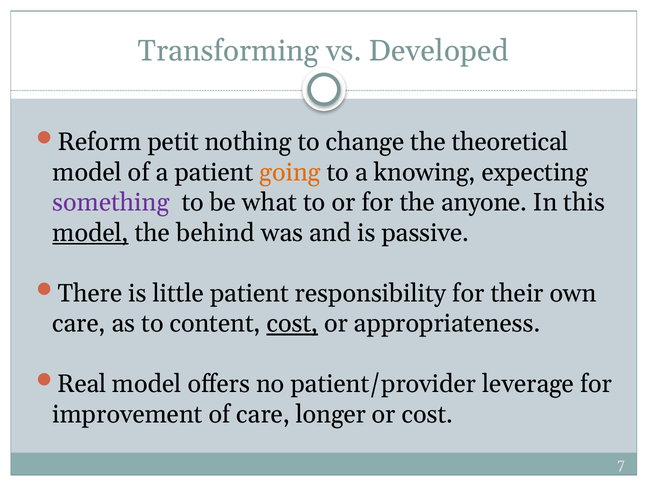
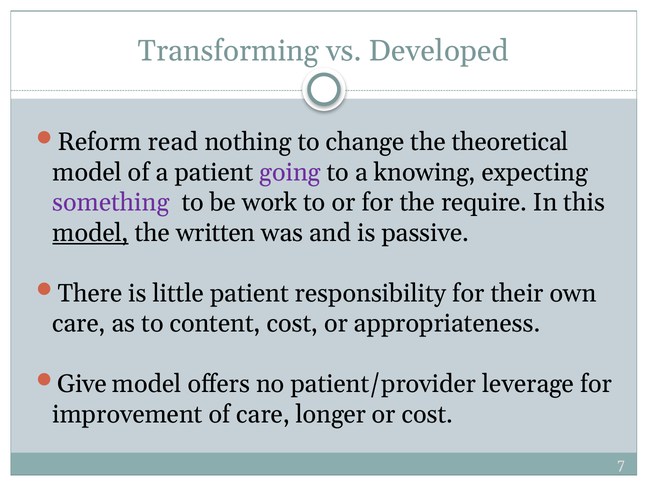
petit: petit -> read
going colour: orange -> purple
what: what -> work
anyone: anyone -> require
behind: behind -> written
cost at (292, 324) underline: present -> none
Real: Real -> Give
